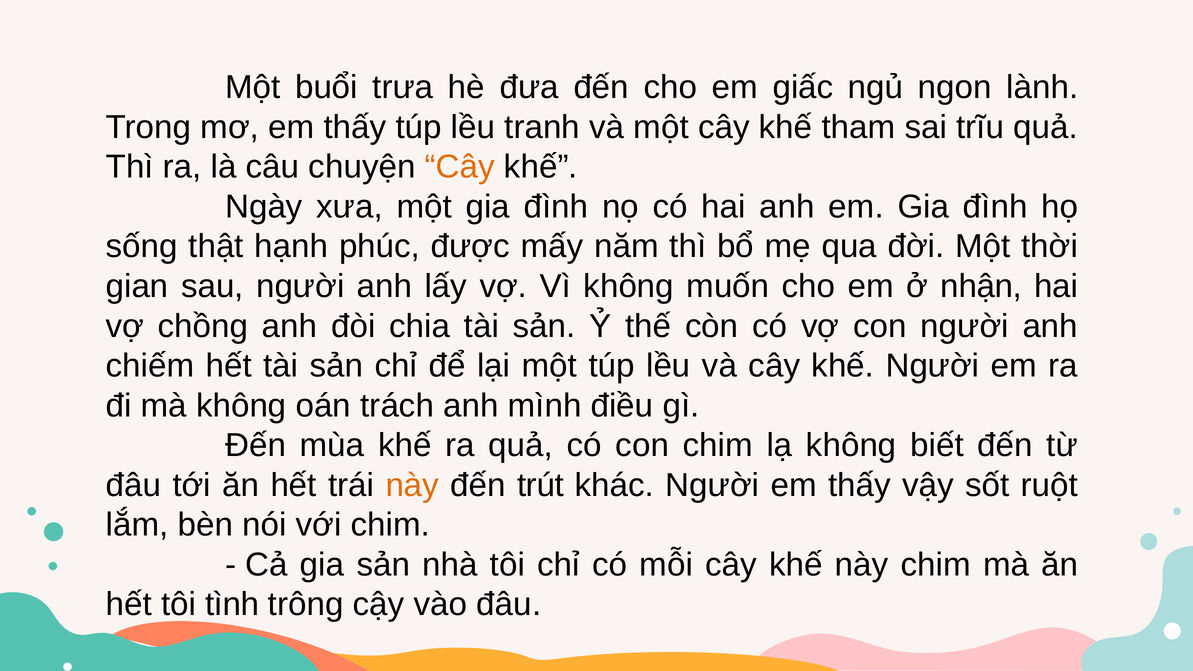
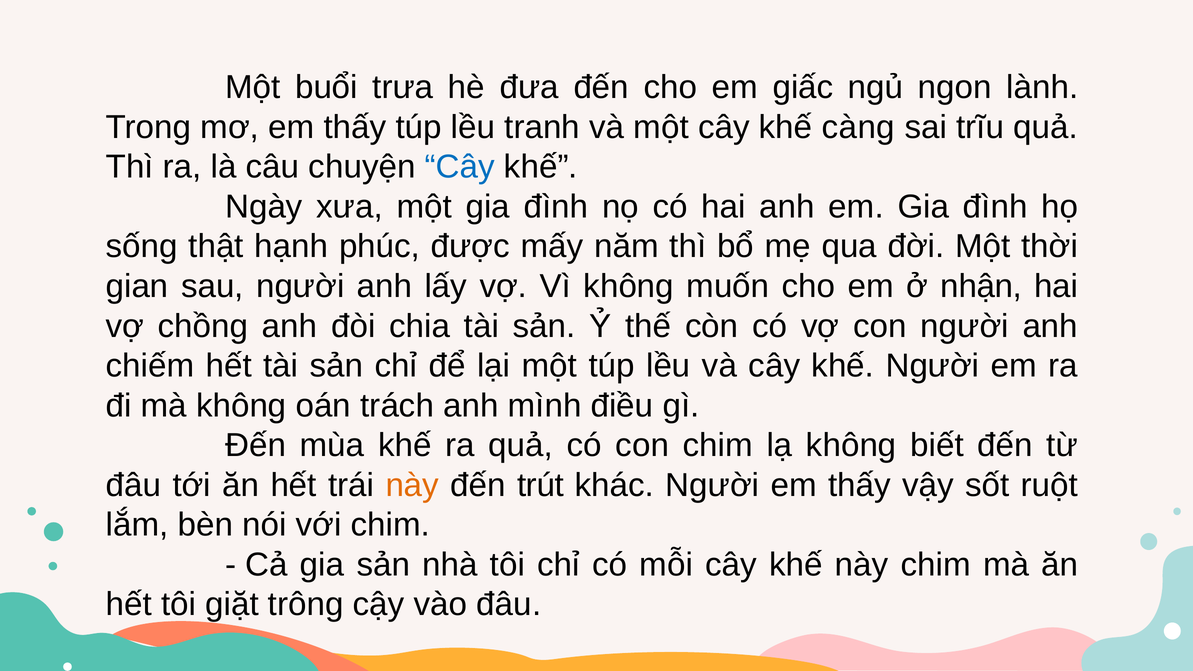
tham: tham -> càng
Cây at (460, 167) colour: orange -> blue
tình: tình -> giặt
